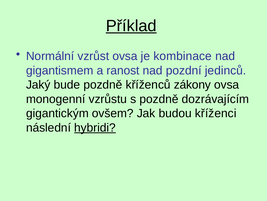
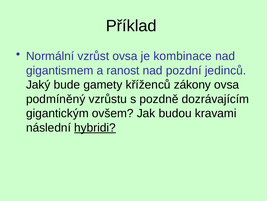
Příklad underline: present -> none
bude pozdně: pozdně -> gamety
monogenní: monogenní -> podmíněný
kříženci: kříženci -> kravami
